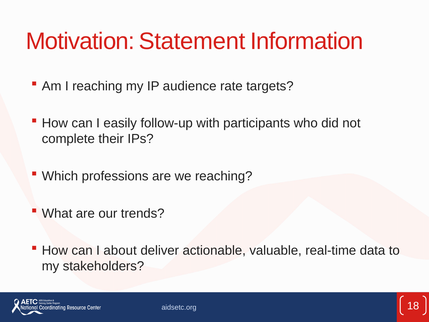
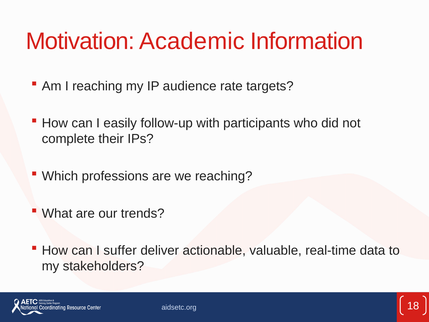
Statement: Statement -> Academic
about: about -> suffer
